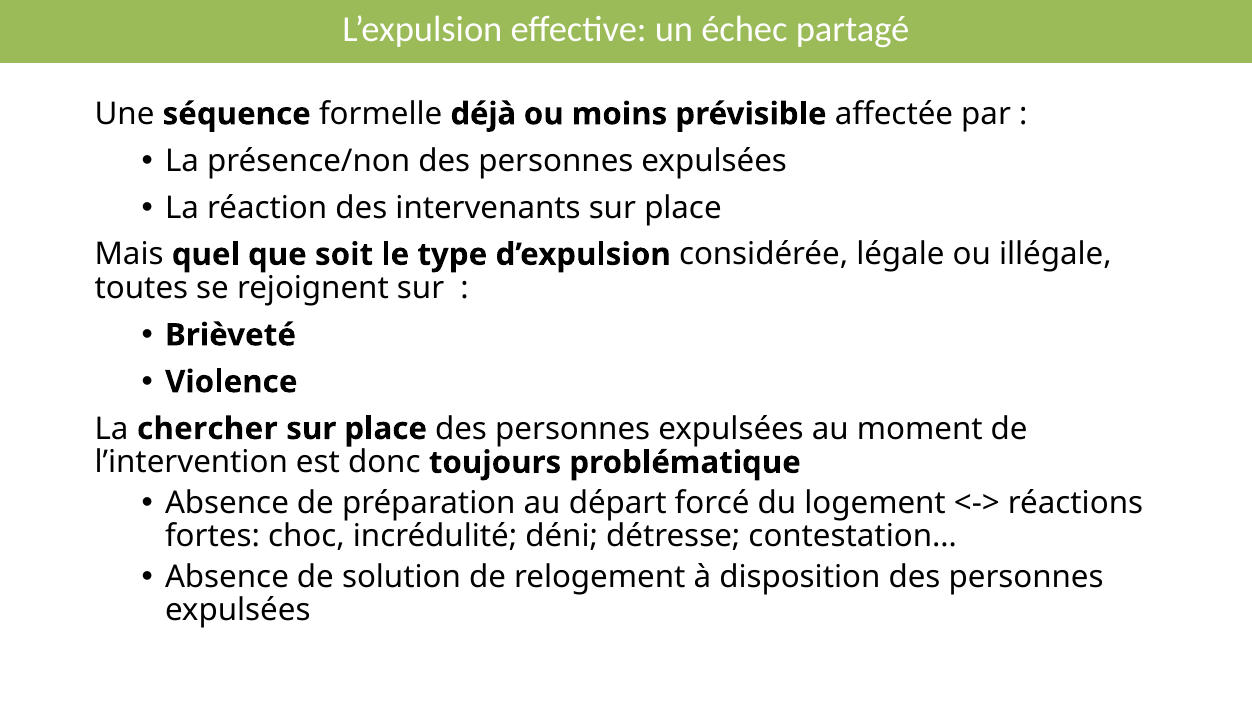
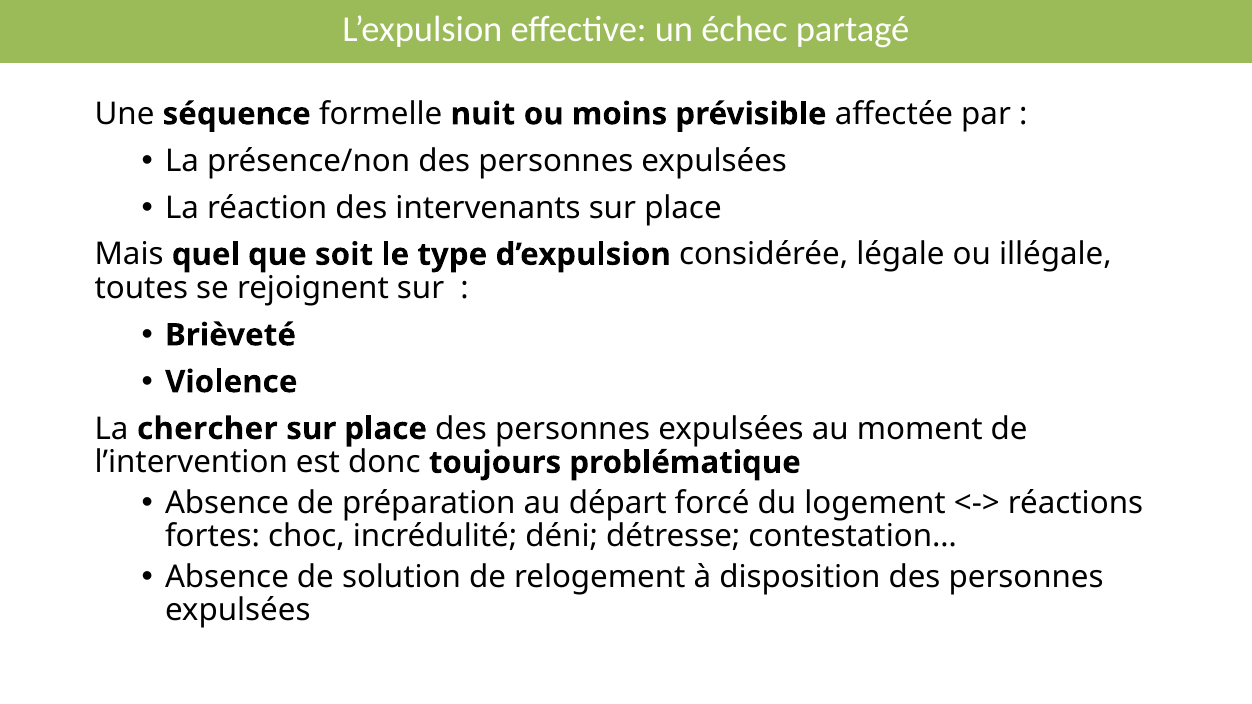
déjà: déjà -> nuit
